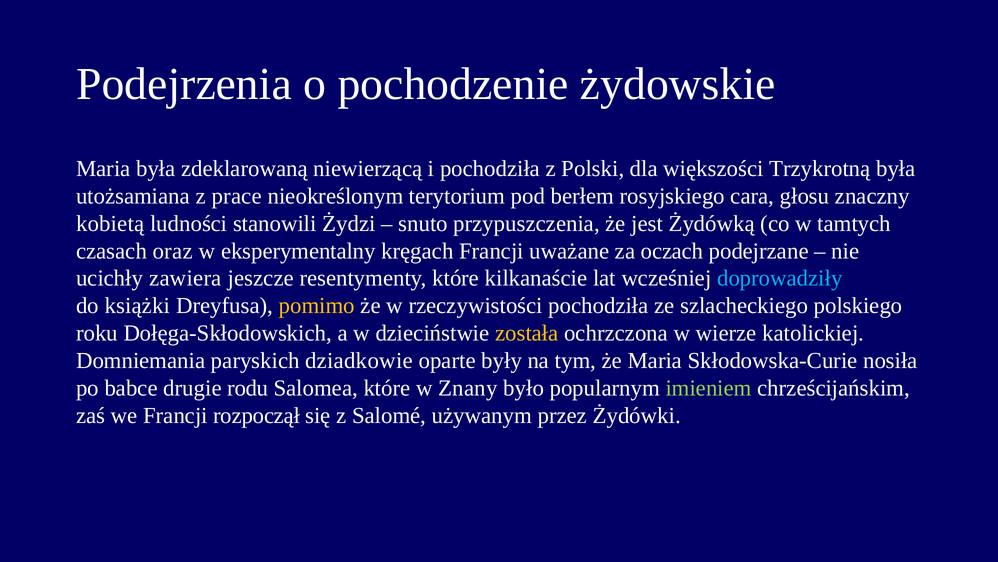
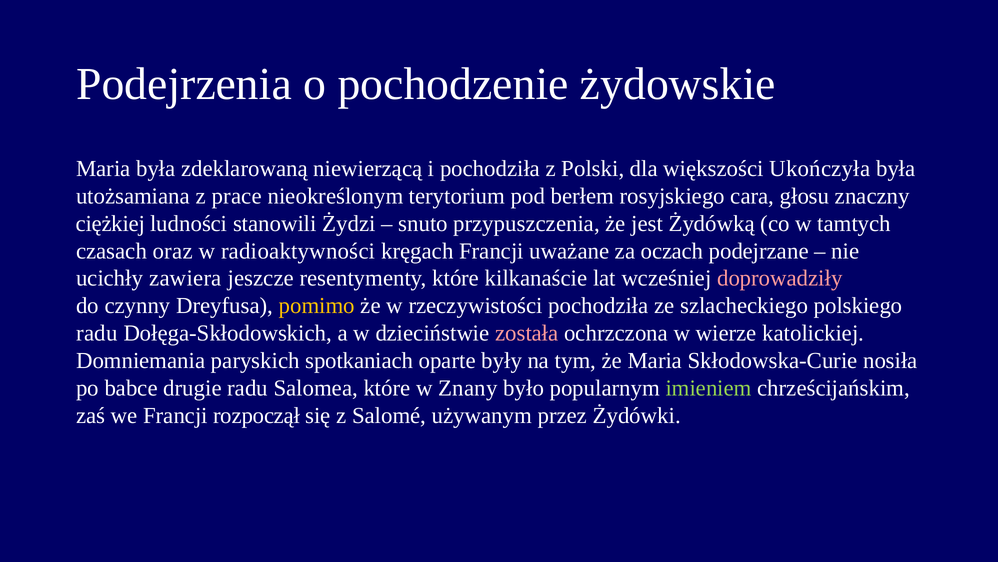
Trzykrotną: Trzykrotną -> Ukończyła
kobietą: kobietą -> ciężkiej
eksperymentalny: eksperymentalny -> radioaktywności
doprowadziły colour: light blue -> pink
książki: książki -> czynny
roku at (97, 333): roku -> radu
została colour: yellow -> pink
dziadkowie: dziadkowie -> spotkaniach
drugie rodu: rodu -> radu
